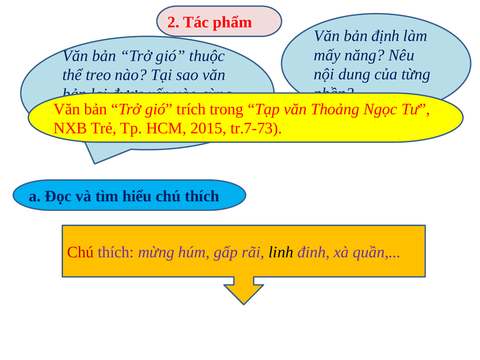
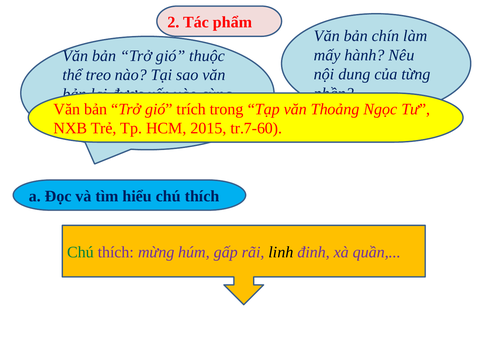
định: định -> chín
năng: năng -> hành
tr.7-73: tr.7-73 -> tr.7-60
Chú at (80, 252) colour: red -> green
